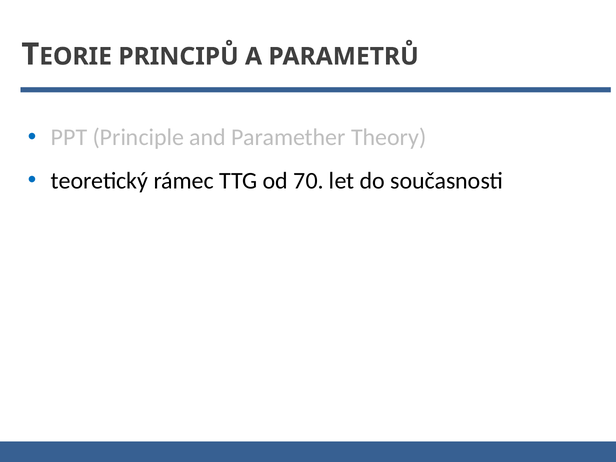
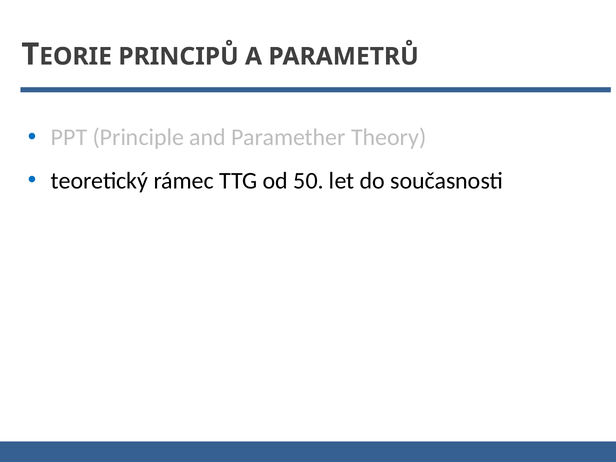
70: 70 -> 50
